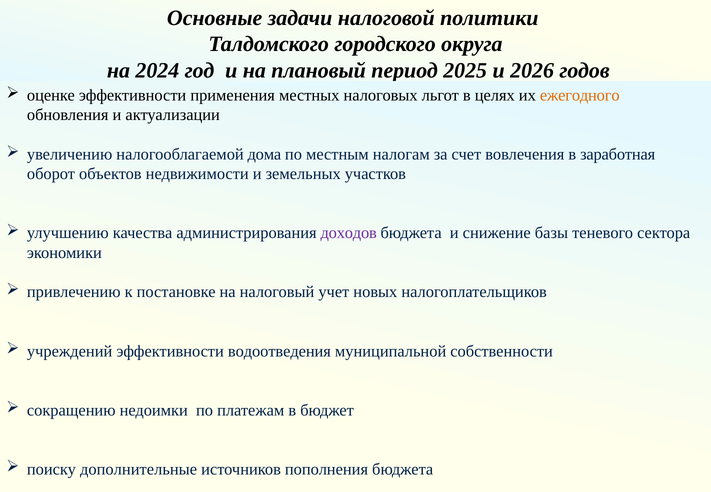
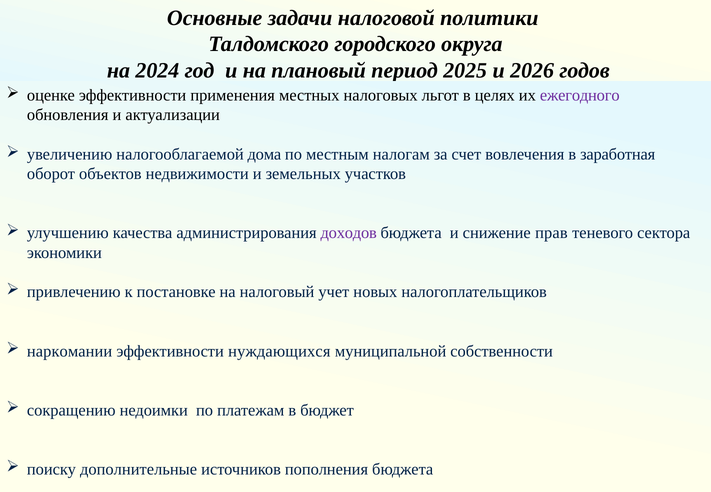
ежегодного colour: orange -> purple
базы: базы -> прав
учреждений: учреждений -> наркомании
водоотведения: водоотведения -> нуждающихся
